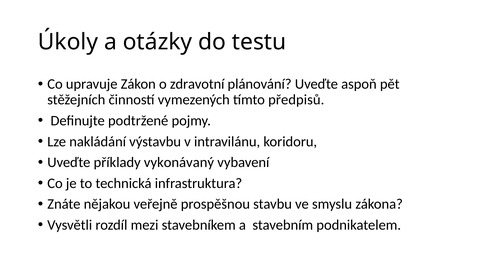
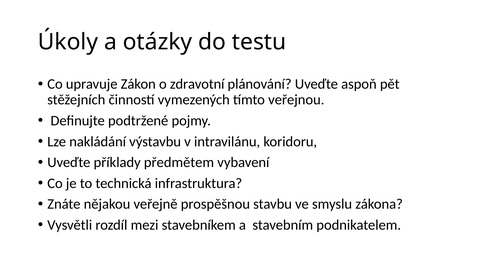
předpisů: předpisů -> veřejnou
vykonávaný: vykonávaný -> předmětem
